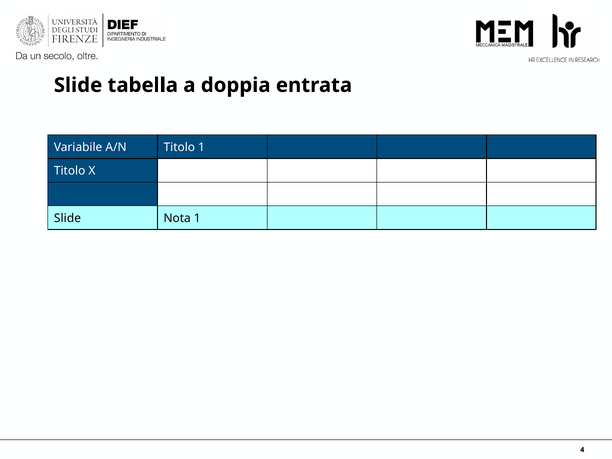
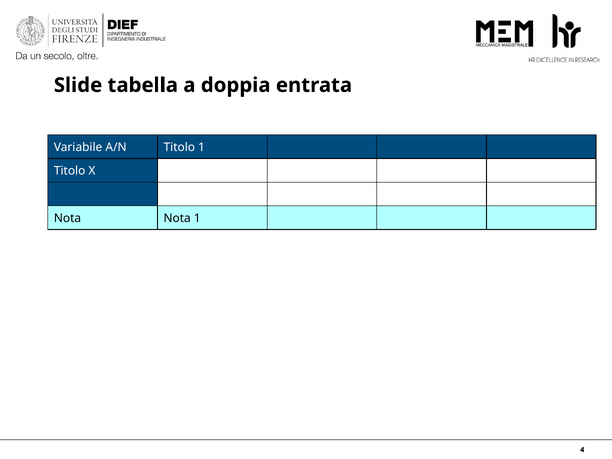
Slide at (67, 218): Slide -> Nota
